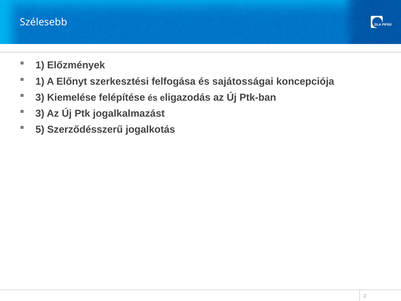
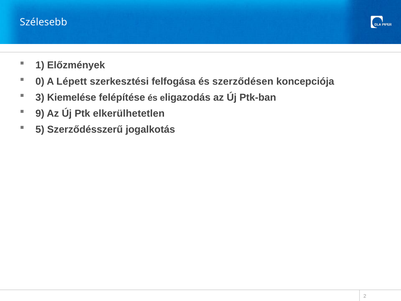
1 at (40, 81): 1 -> 0
Előnyt: Előnyt -> Lépett
sajátosságai: sajátosságai -> szerződésen
3 at (40, 113): 3 -> 9
jogalkalmazást: jogalkalmazást -> elkerülhetetlen
